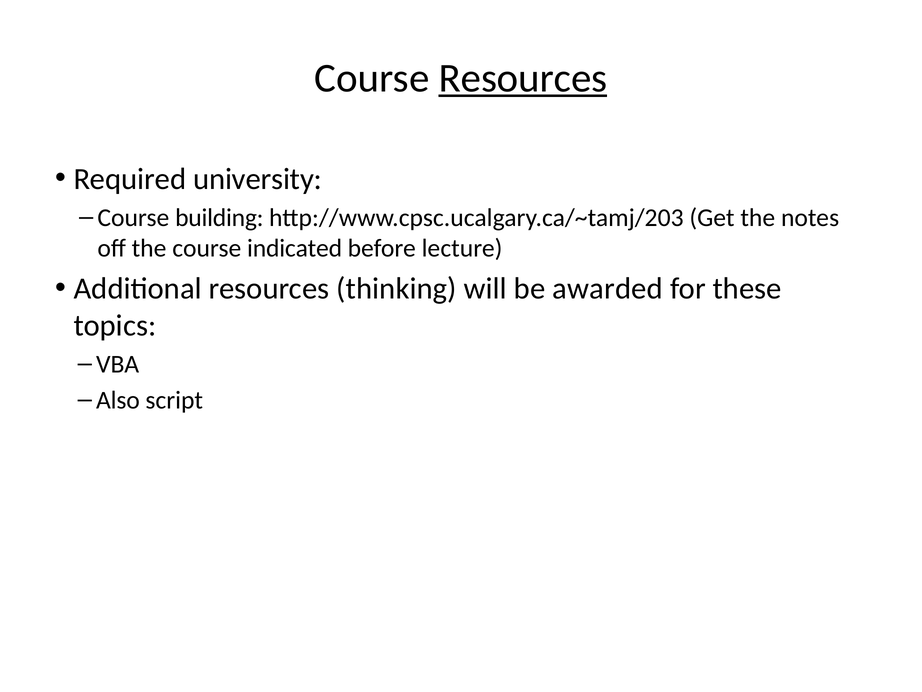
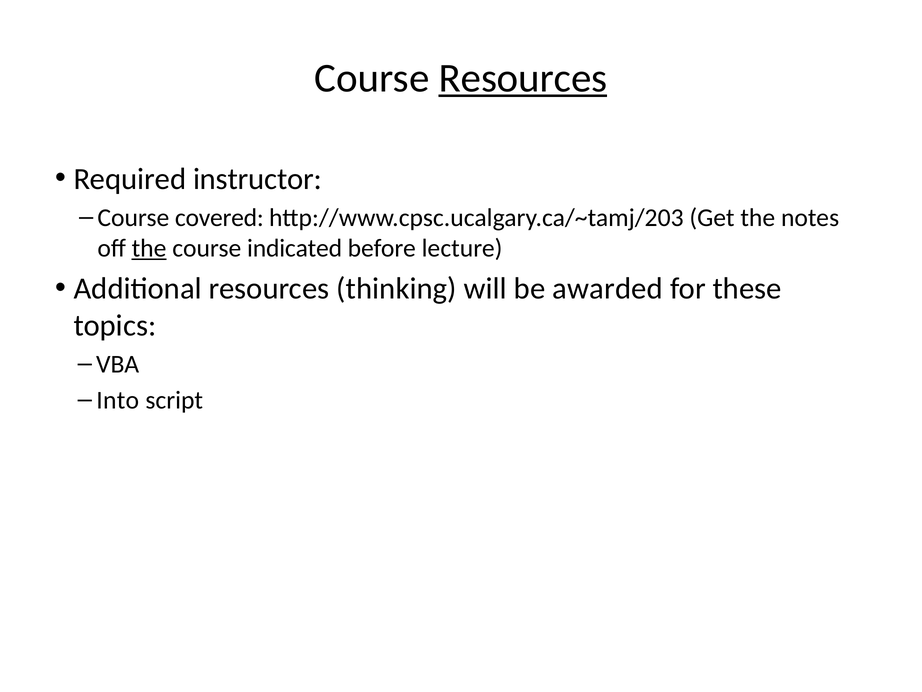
university: university -> instructor
building: building -> covered
the at (149, 248) underline: none -> present
Also: Also -> Into
